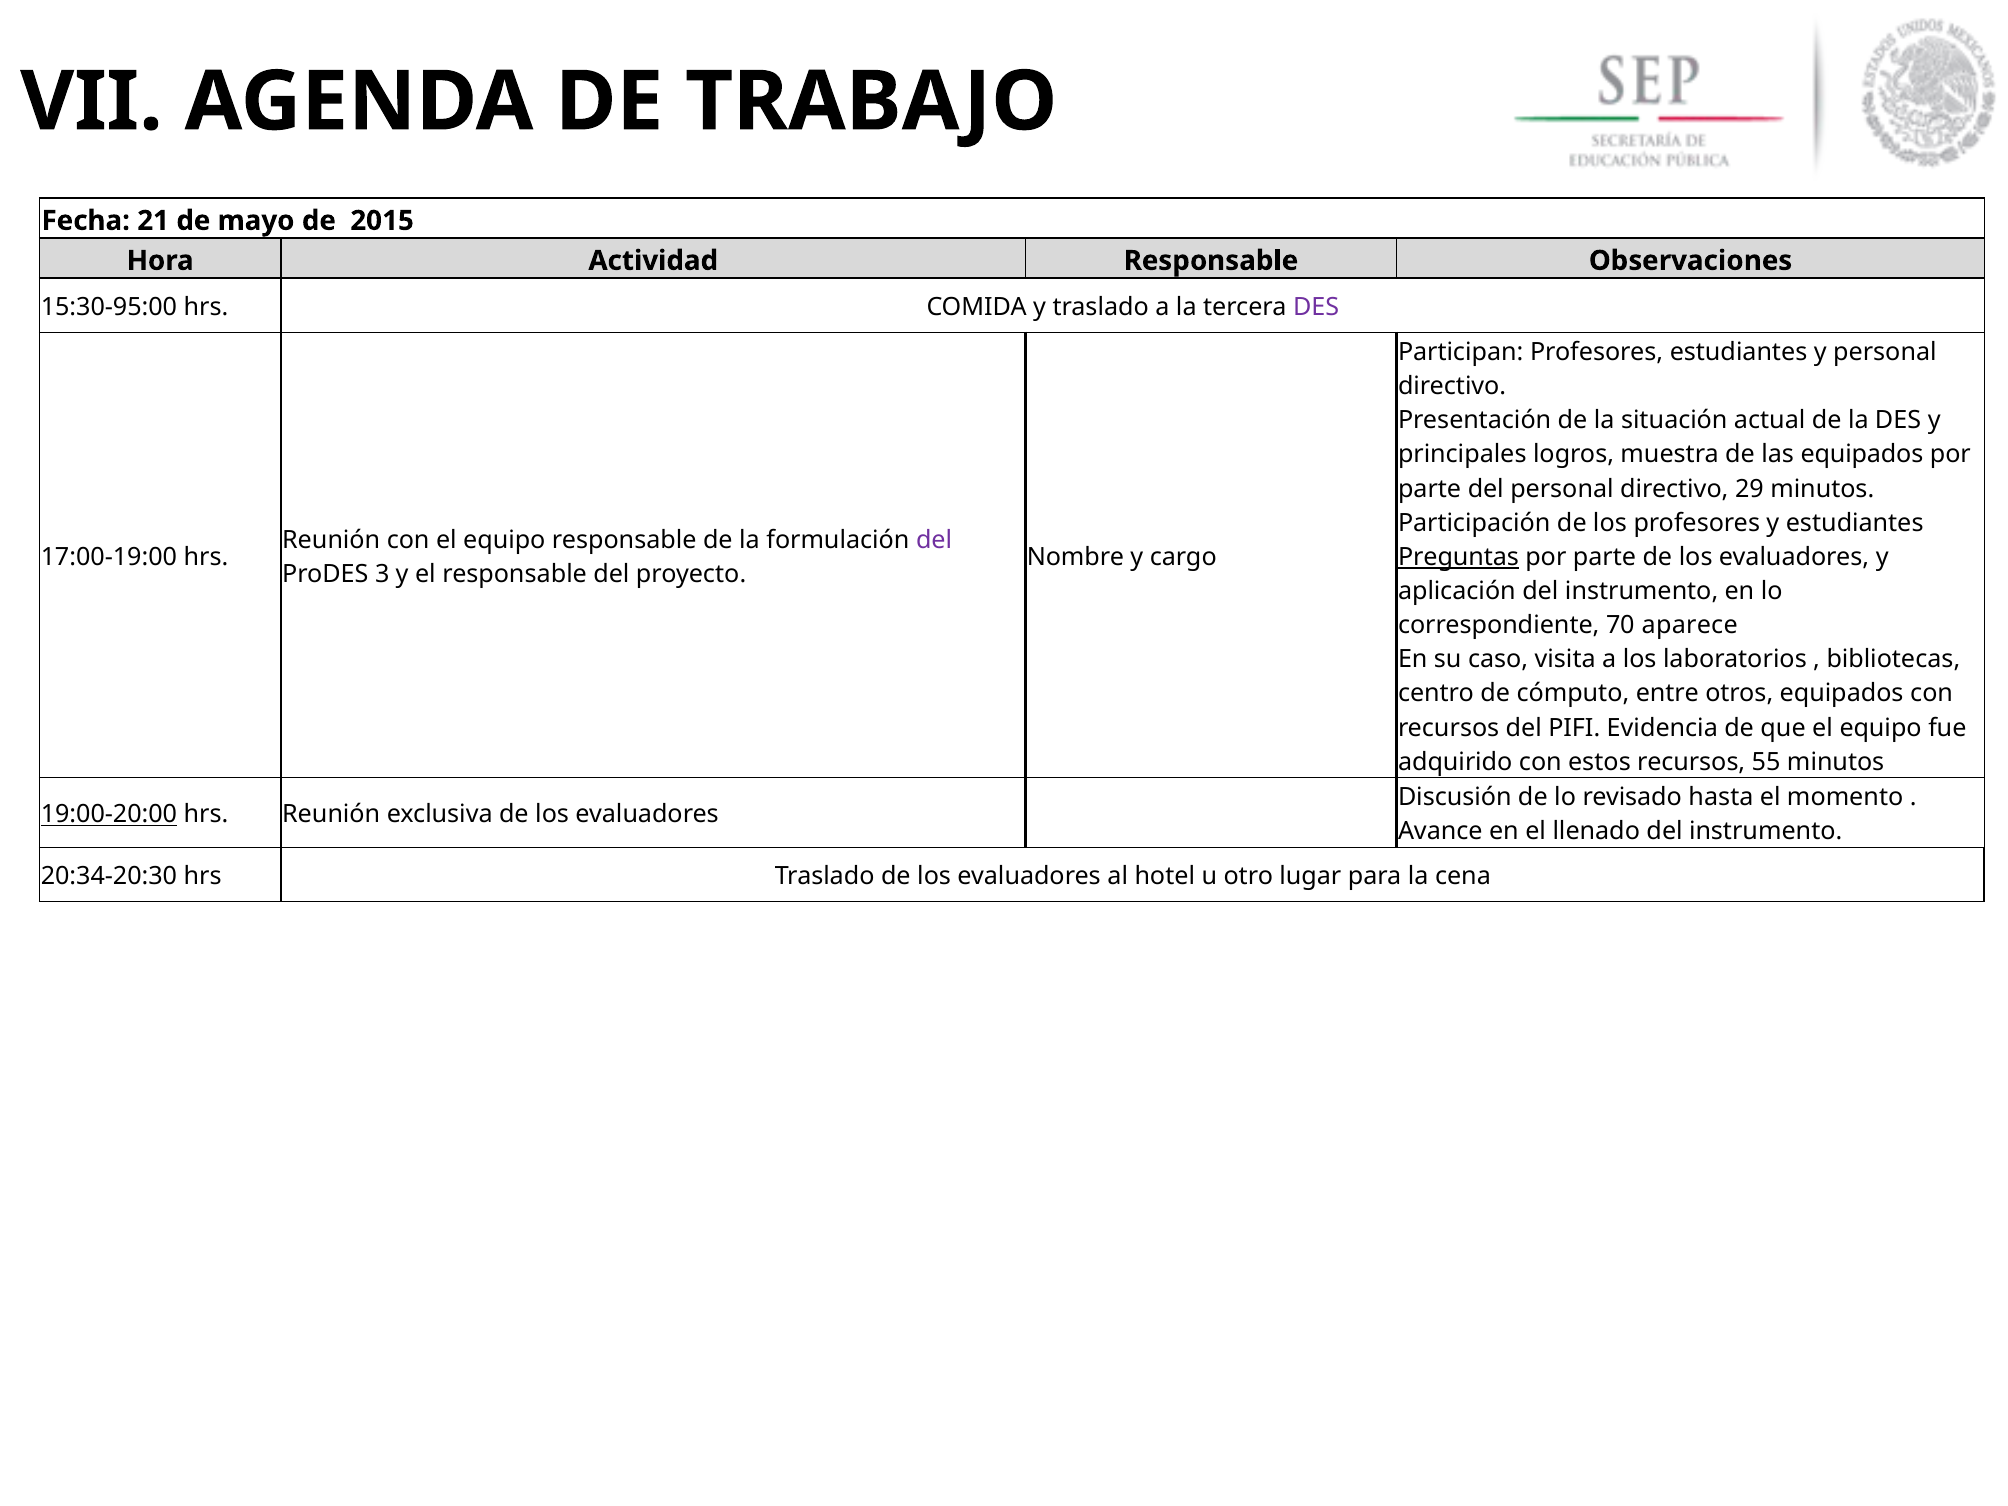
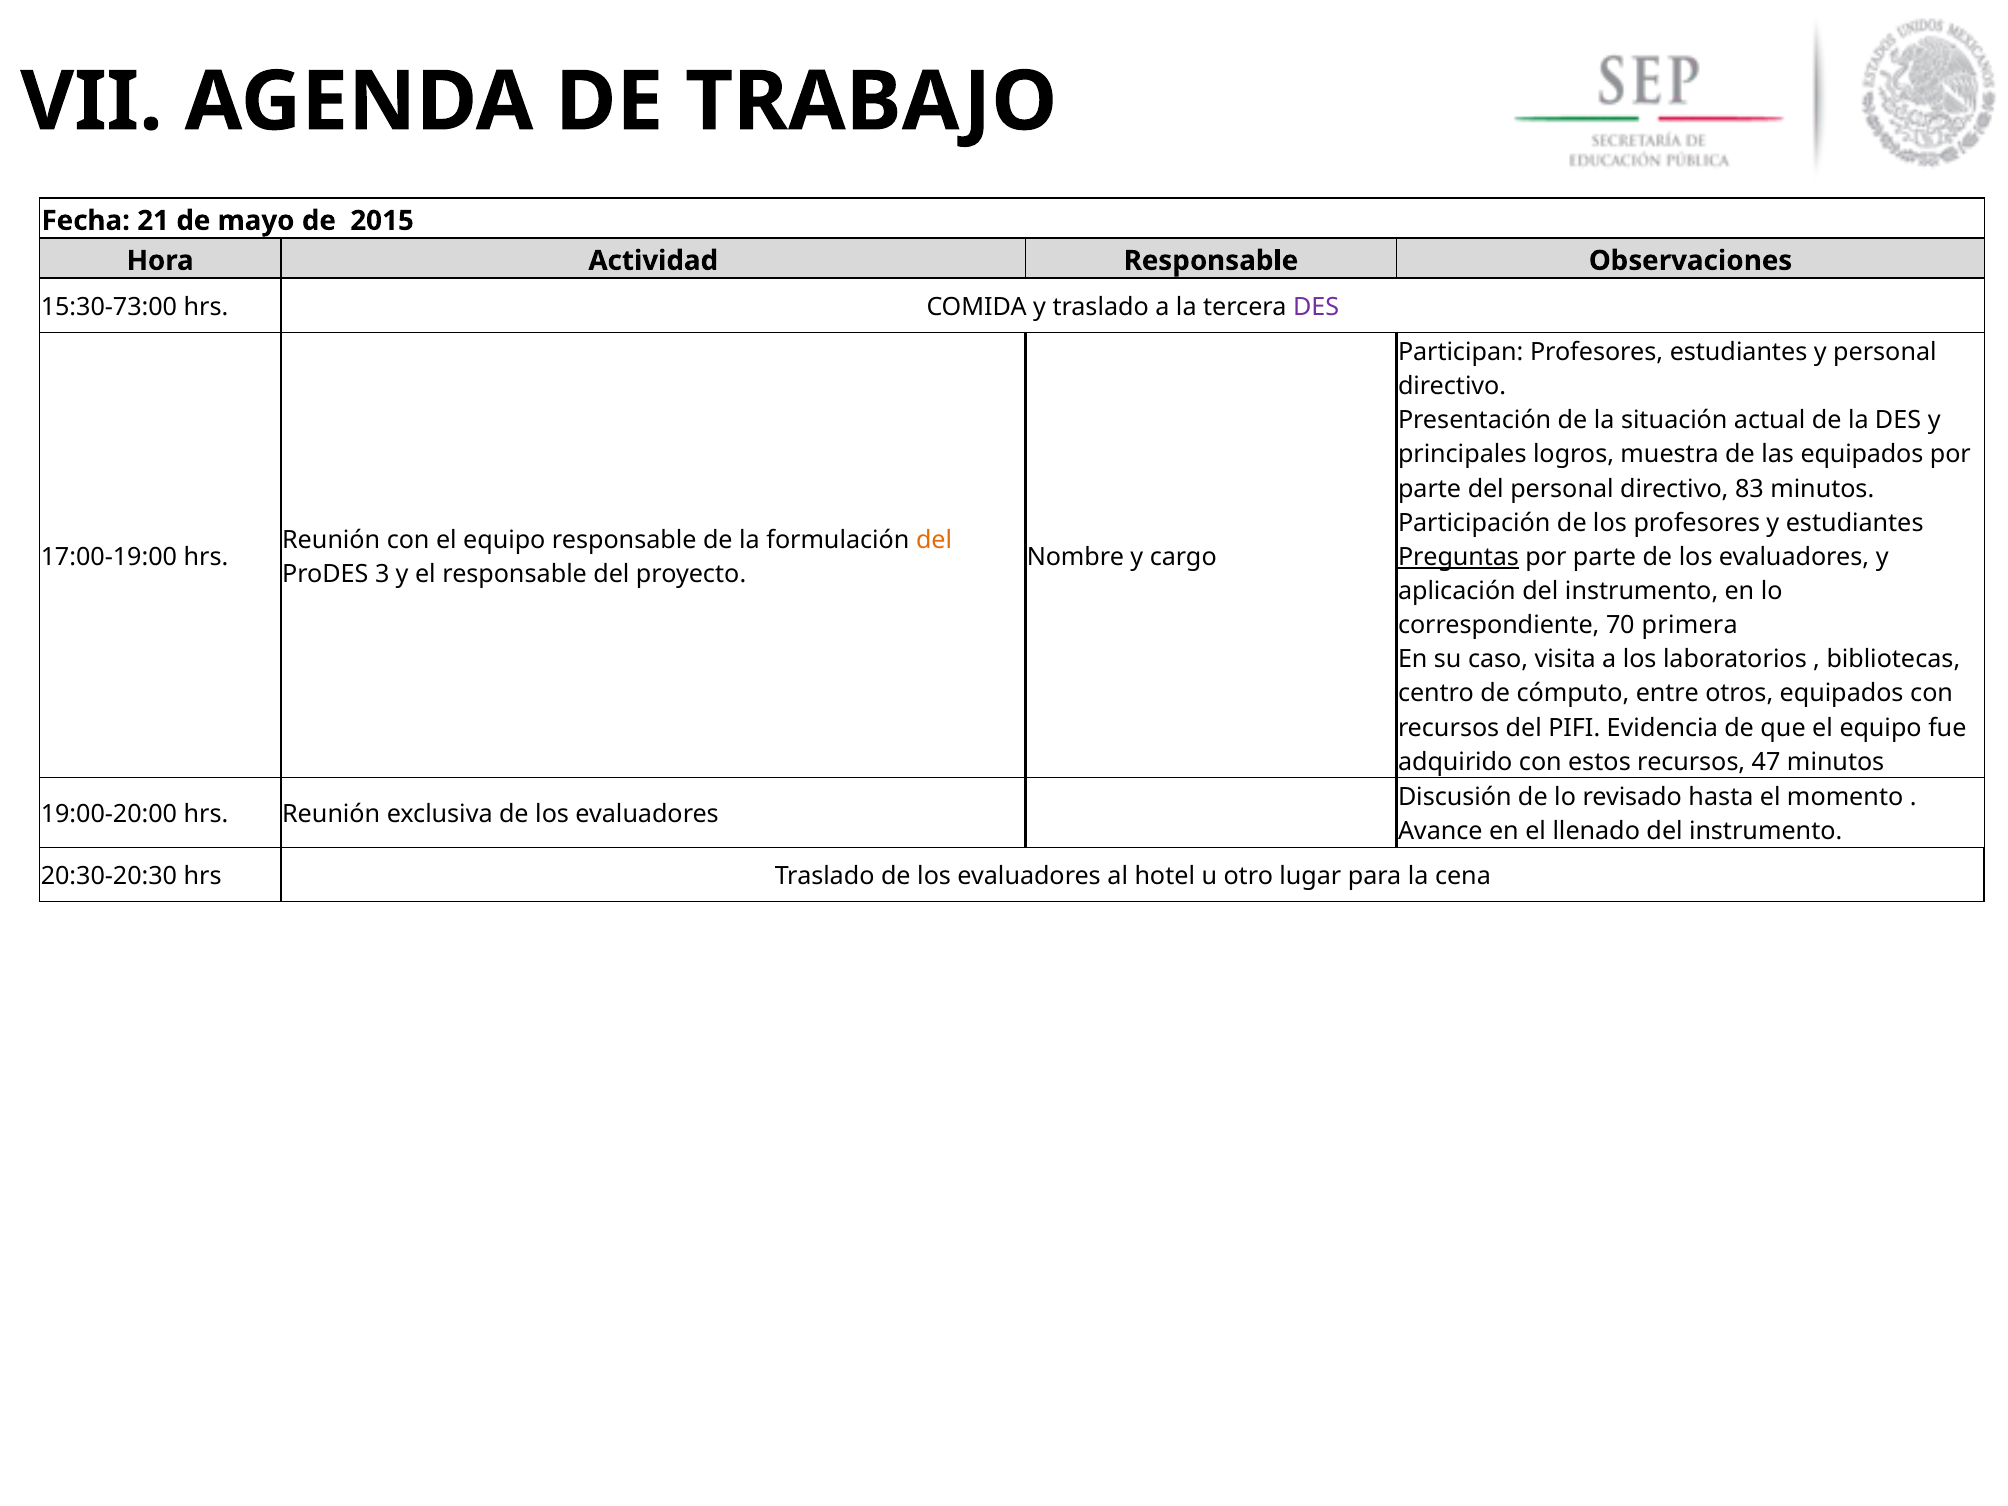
15:30-95:00: 15:30-95:00 -> 15:30-73:00
29: 29 -> 83
del at (934, 540) colour: purple -> orange
aparece: aparece -> primera
55: 55 -> 47
19:00-20:00 underline: present -> none
20:34-20:30: 20:34-20:30 -> 20:30-20:30
